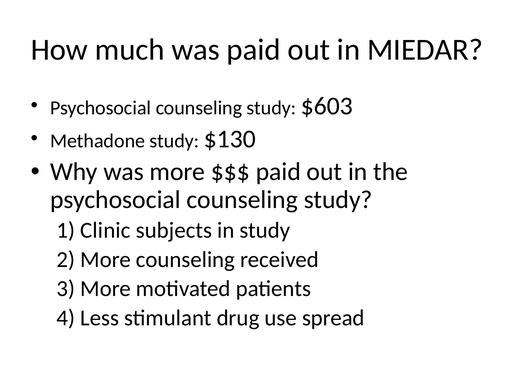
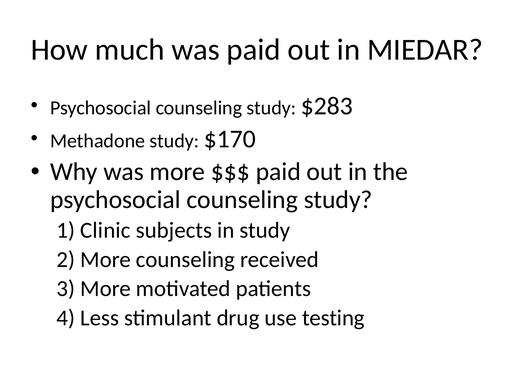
$603: $603 -> $283
$130: $130 -> $170
spread: spread -> testing
